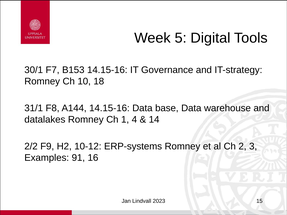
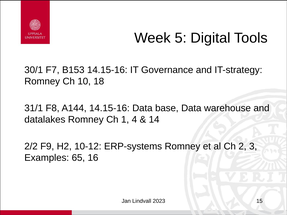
91: 91 -> 65
